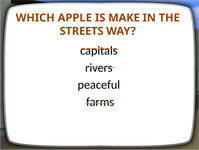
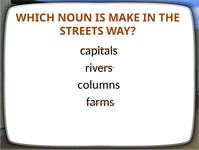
APPLE: APPLE -> NOUN
peaceful: peaceful -> columns
